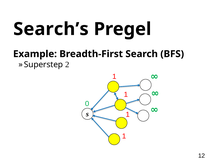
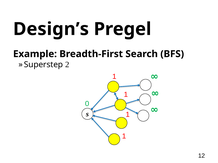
Search’s: Search’s -> Design’s
